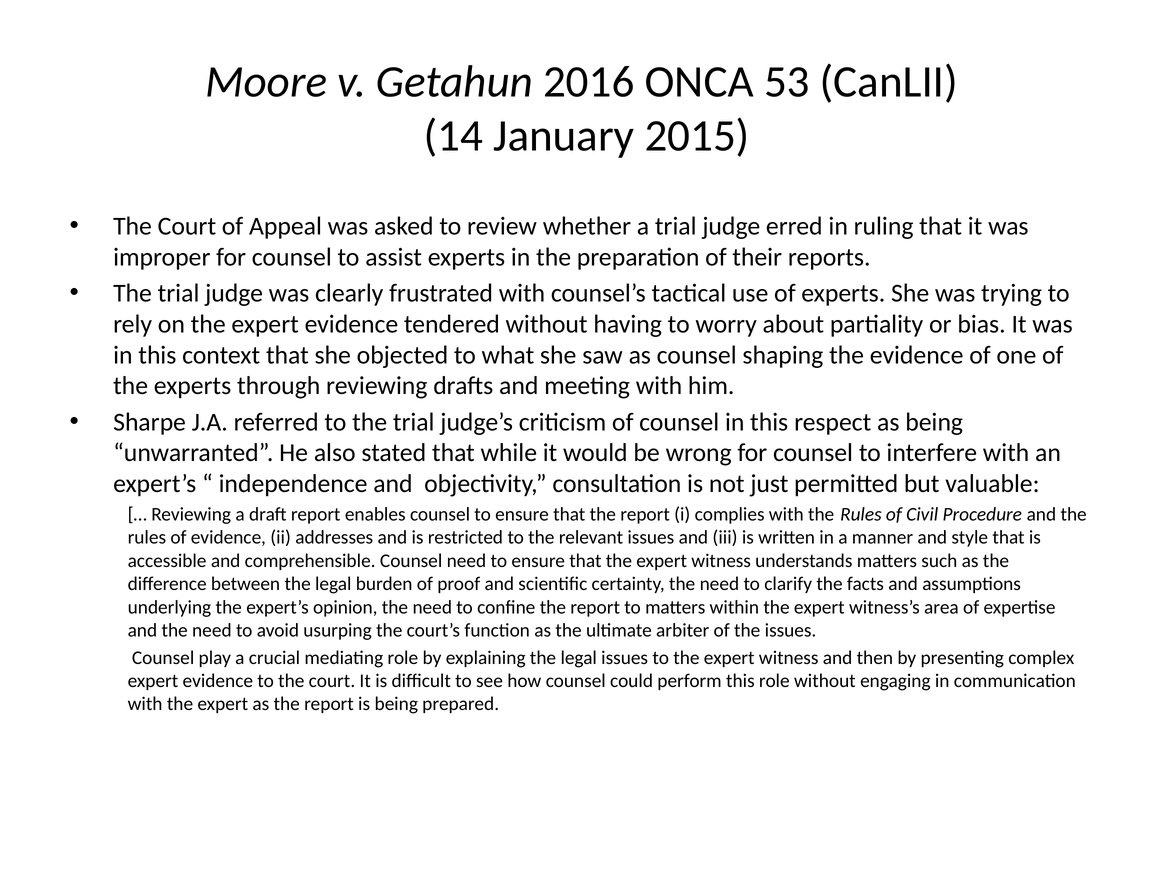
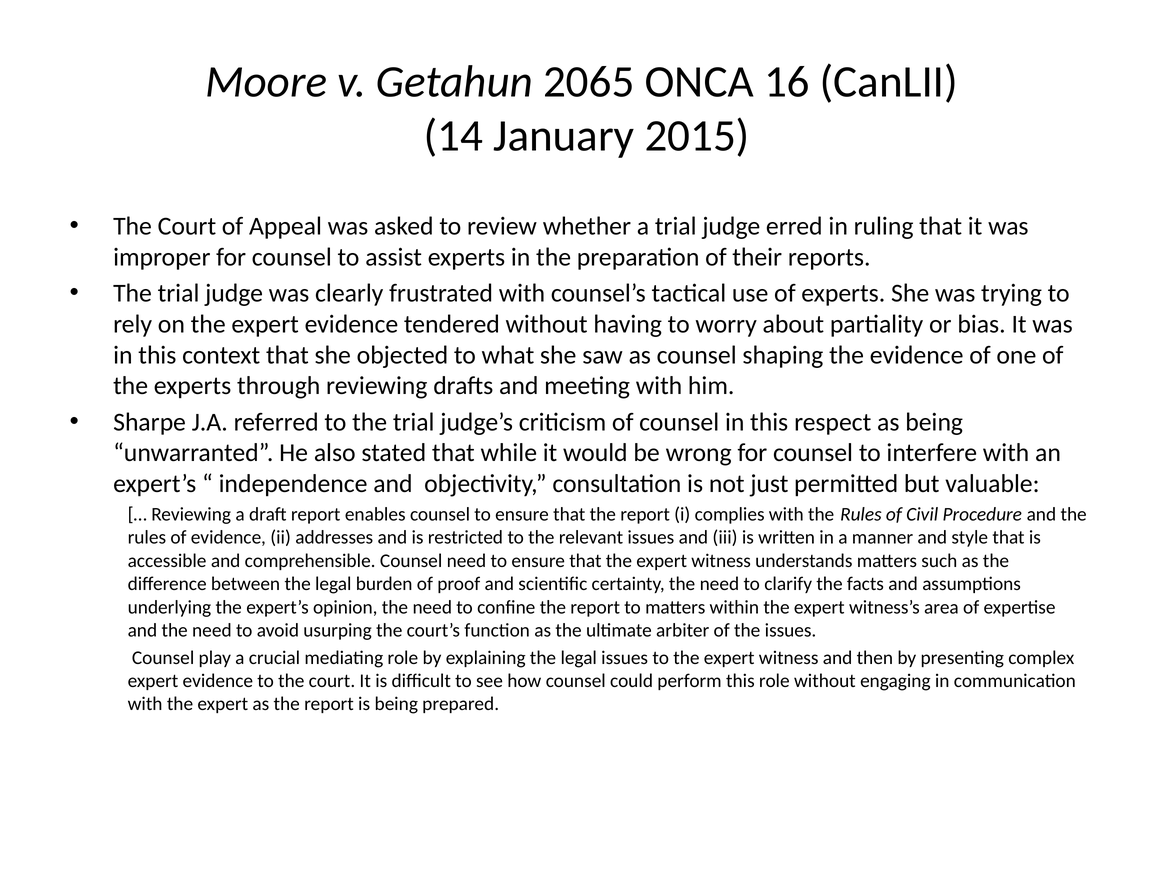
2016: 2016 -> 2065
53: 53 -> 16
